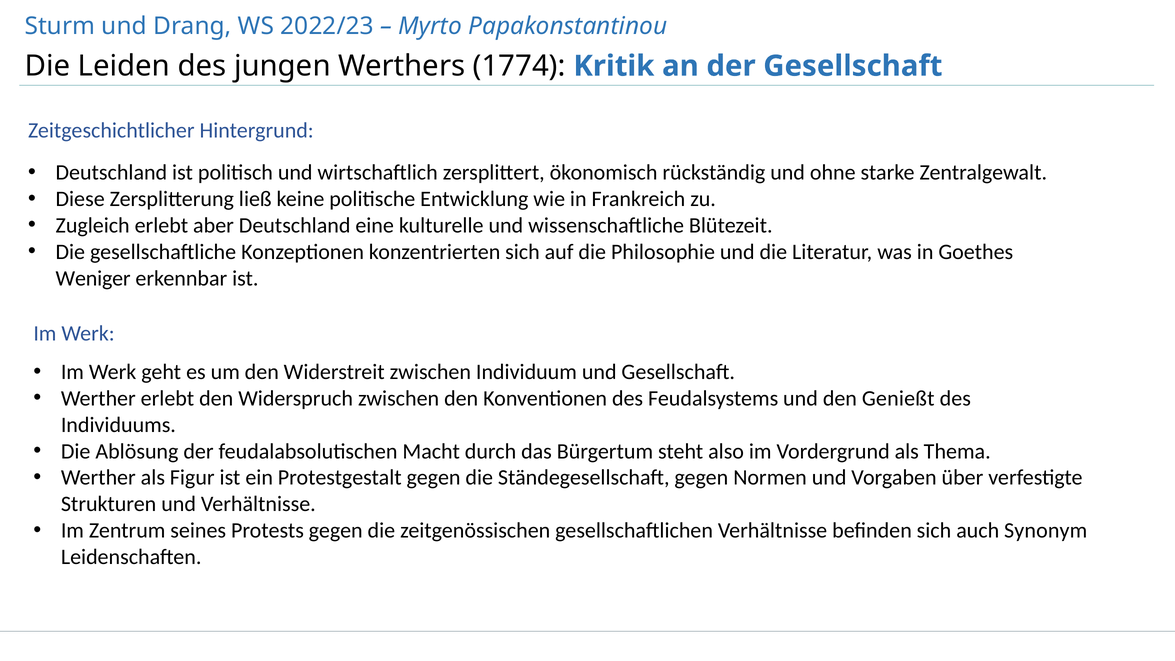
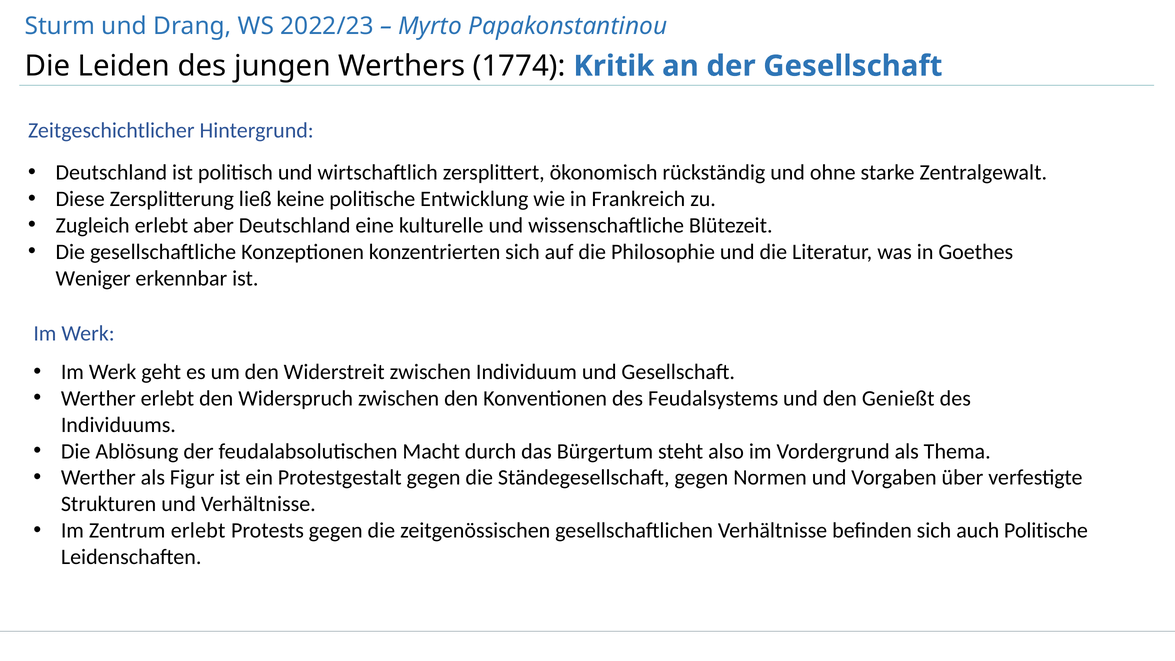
Zentrum seines: seines -> erlebt
auch Synonym: Synonym -> Politische
